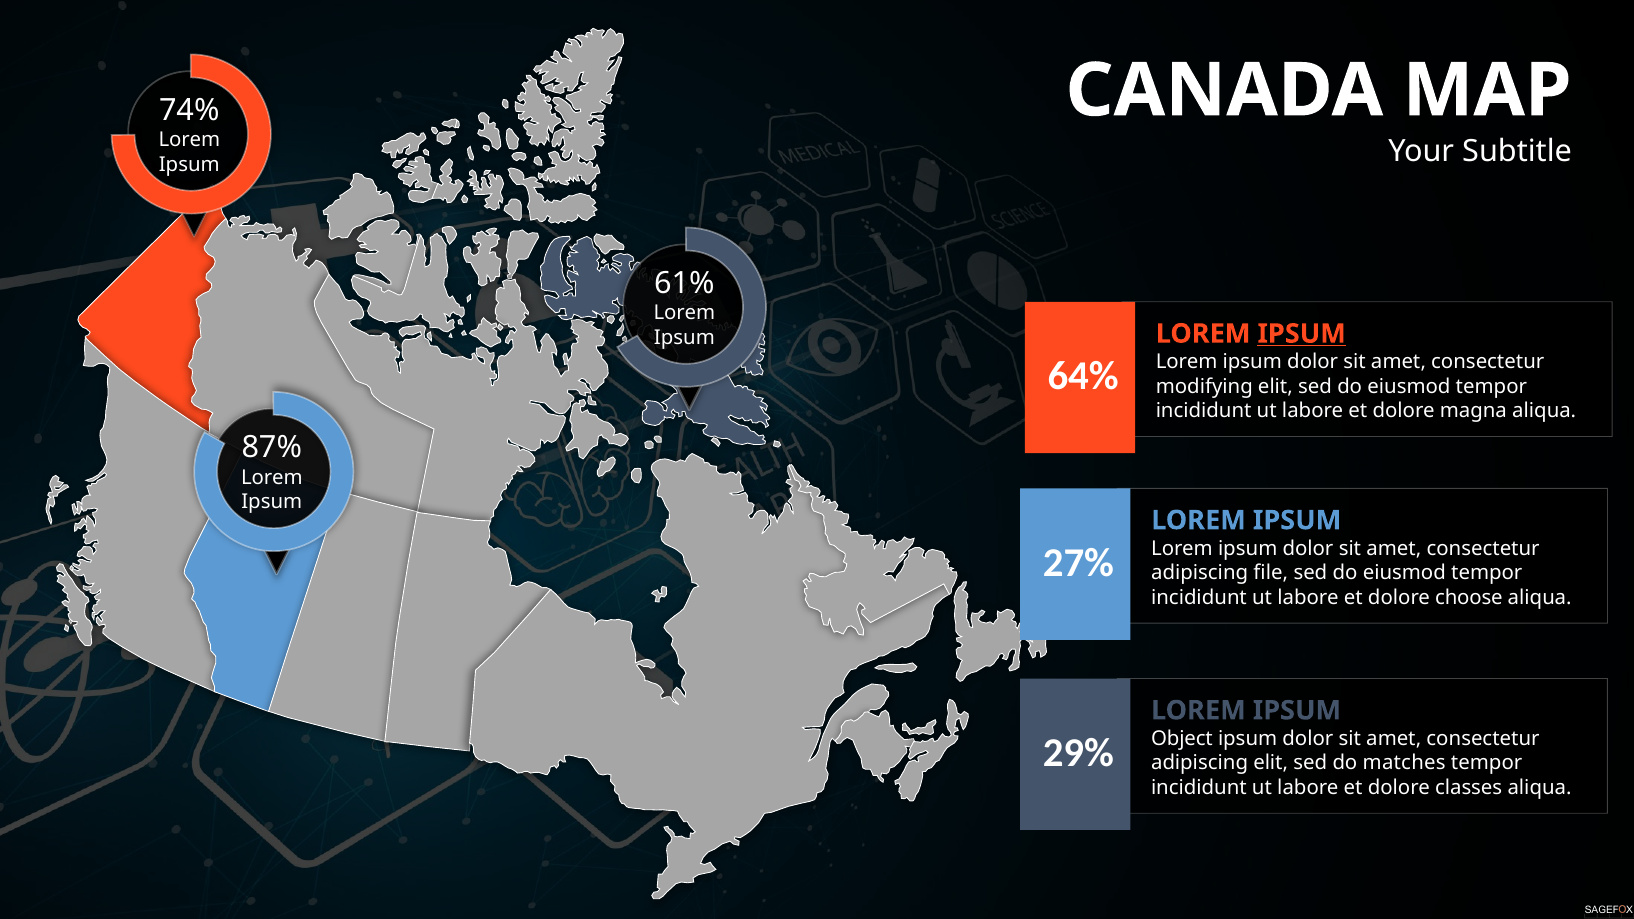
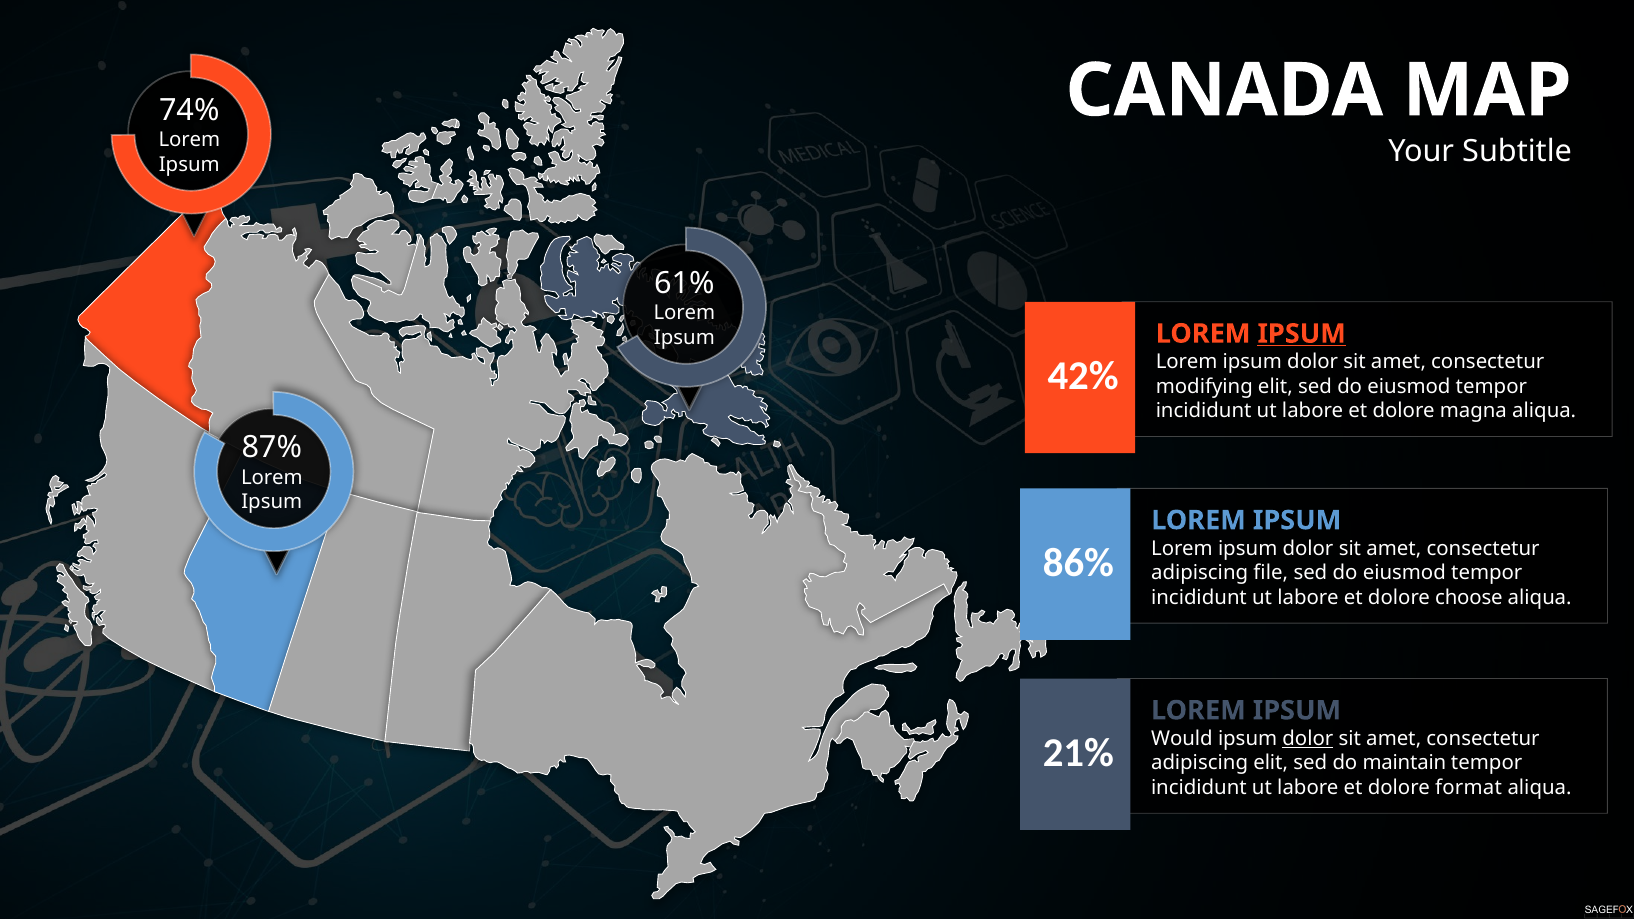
64%: 64% -> 42%
27%: 27% -> 86%
Object: Object -> Would
dolor at (1308, 739) underline: none -> present
29%: 29% -> 21%
matches: matches -> maintain
classes: classes -> format
